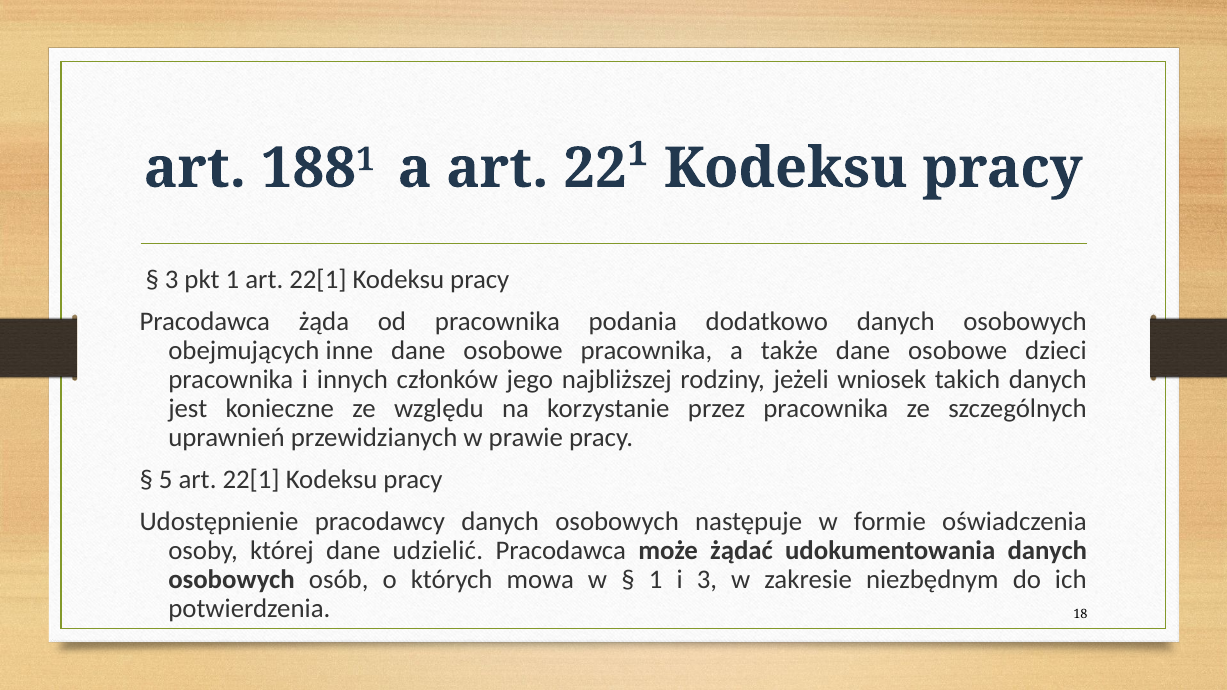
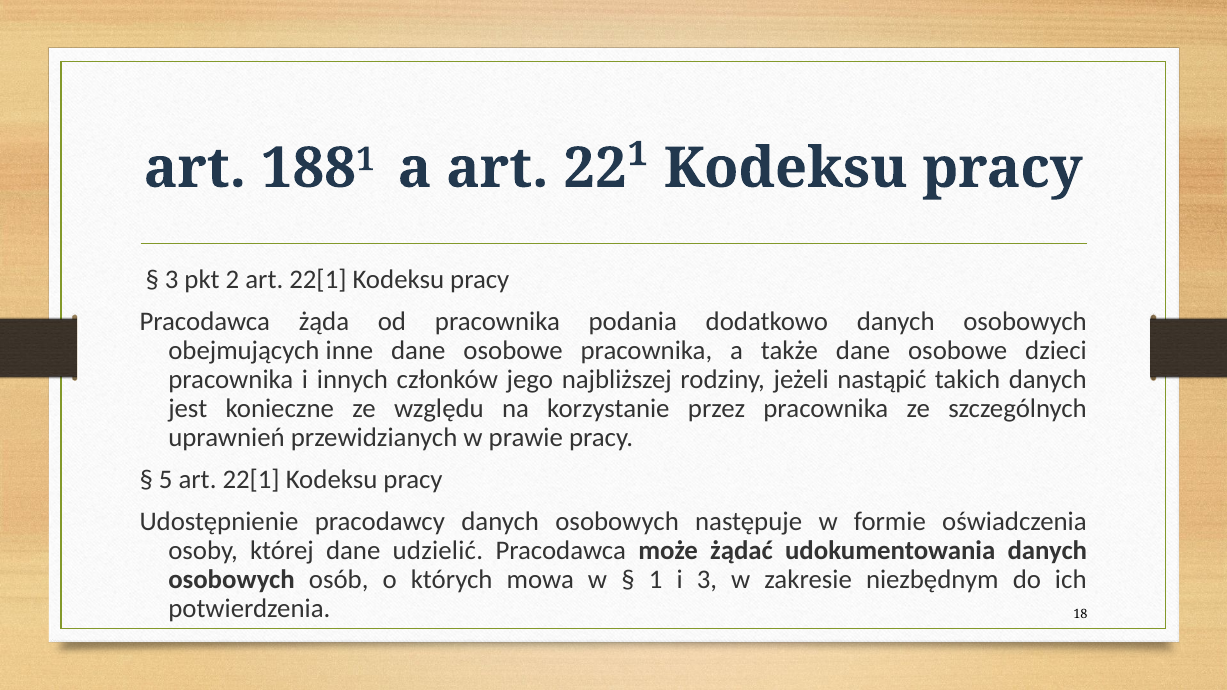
pkt 1: 1 -> 2
wniosek: wniosek -> nastąpić
